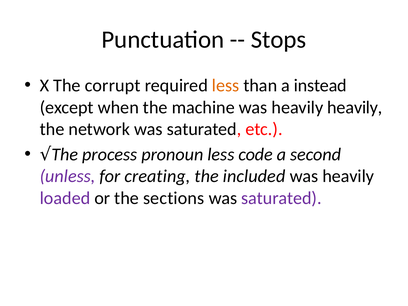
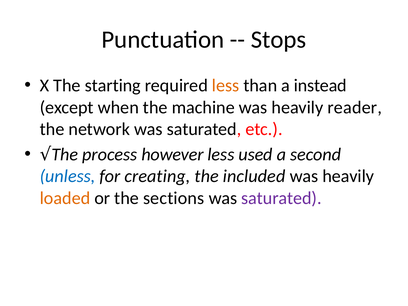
corrupt: corrupt -> starting
heavily heavily: heavily -> reader
pronoun: pronoun -> however
code: code -> used
unless colour: purple -> blue
loaded colour: purple -> orange
